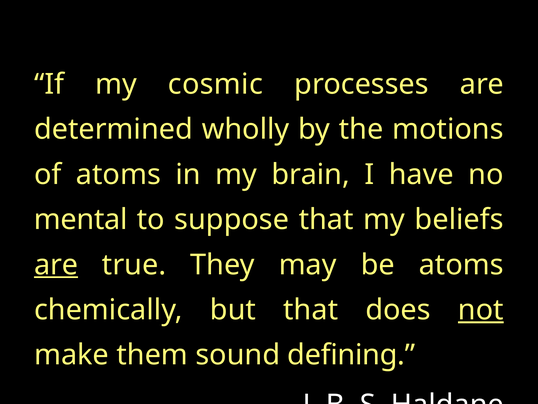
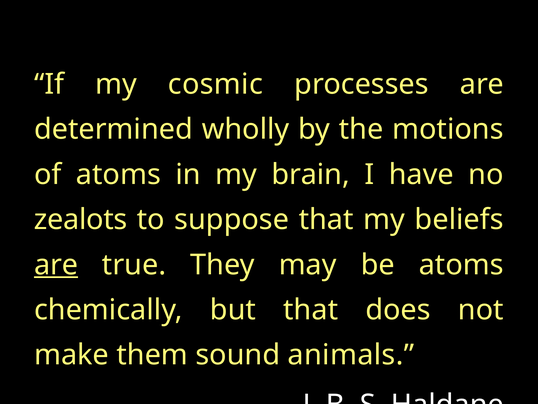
mental: mental -> zealots
not underline: present -> none
defining: defining -> animals
